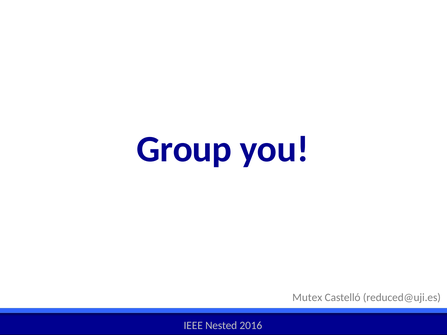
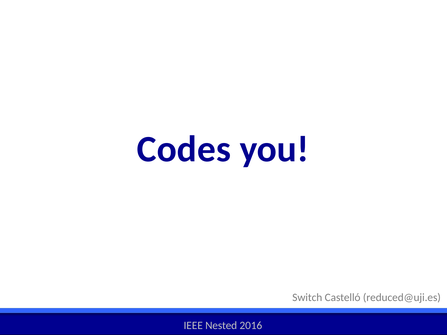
Group: Group -> Codes
Mutex: Mutex -> Switch
